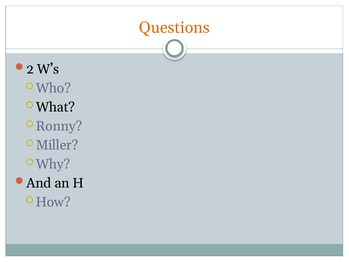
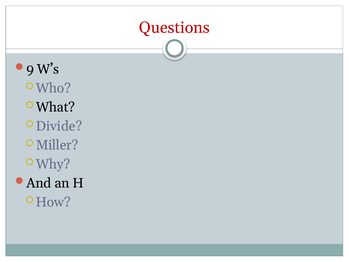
Questions colour: orange -> red
2: 2 -> 9
Ronny: Ronny -> Divide
